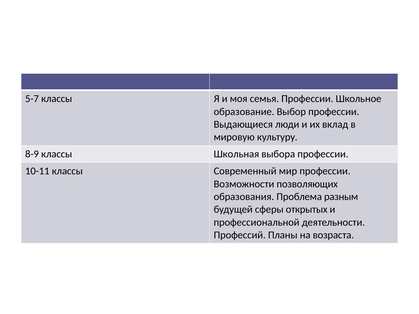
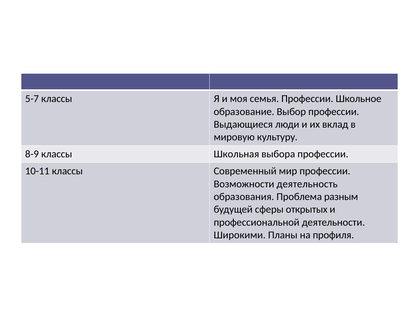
позволяющих: позволяющих -> деятельность
Профессий: Профессий -> Широкими
возраста: возраста -> профиля
